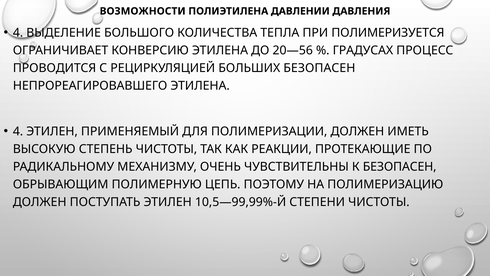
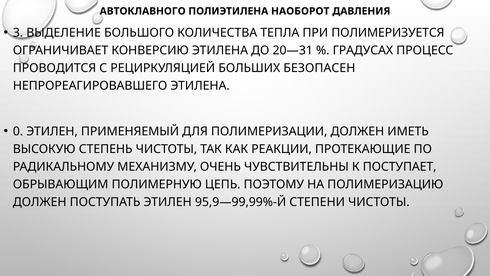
ВОЗМОЖНОСТИ: ВОЗМОЖНОСТИ -> АВТОКЛАВНОГО
ДАВЛЕНИИ: ДАВЛЕНИИ -> НАОБОРОТ
4 at (18, 33): 4 -> 3
20—56: 20—56 -> 20—31
4 at (18, 131): 4 -> 0
К БЕЗОПАСЕН: БЕЗОПАСЕН -> ПОСТУПАЕТ
10,5—99,99%-Й: 10,5—99,99%-Й -> 95,9—99,99%-Й
